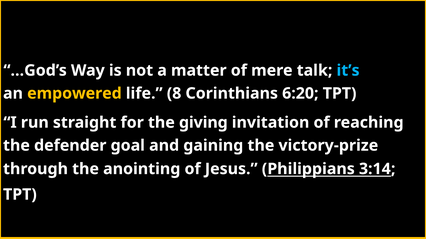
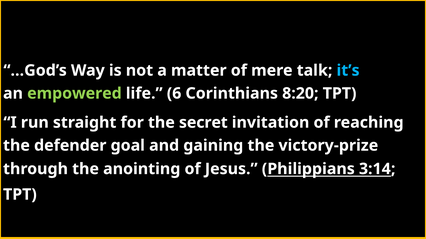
empowered colour: yellow -> light green
8: 8 -> 6
6:20: 6:20 -> 8:20
giving: giving -> secret
